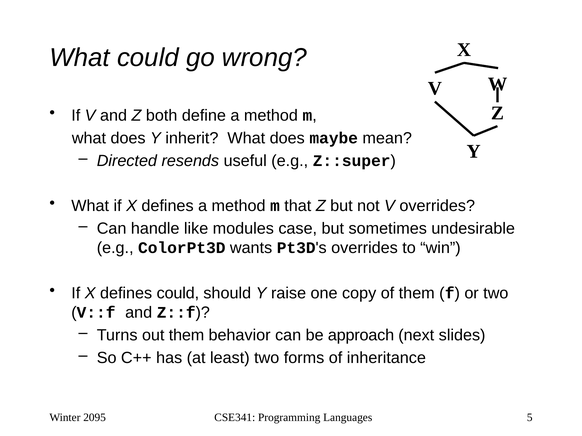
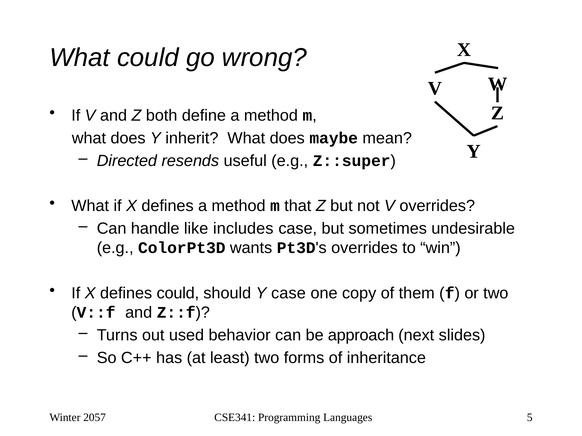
modules: modules -> includes
Y raise: raise -> case
out them: them -> used
2095: 2095 -> 2057
